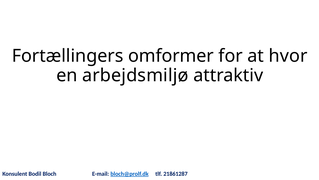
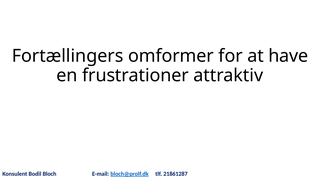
hvor: hvor -> have
arbejdsmiljø: arbejdsmiljø -> frustrationer
